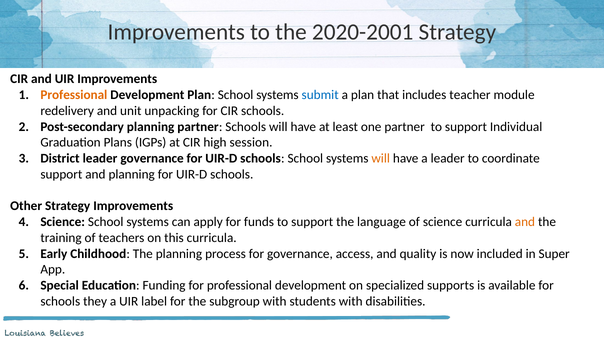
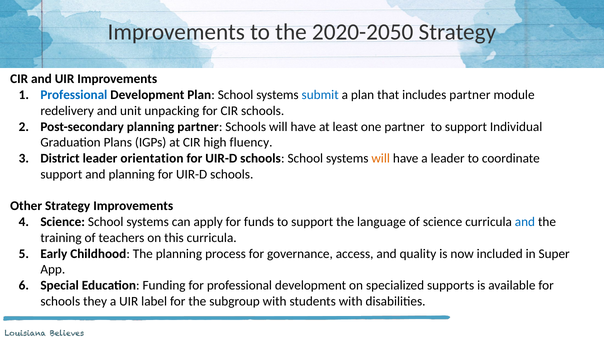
2020-2001: 2020-2001 -> 2020-2050
Professional at (74, 95) colour: orange -> blue
includes teacher: teacher -> partner
session: session -> fluency
leader governance: governance -> orientation
and at (525, 222) colour: orange -> blue
